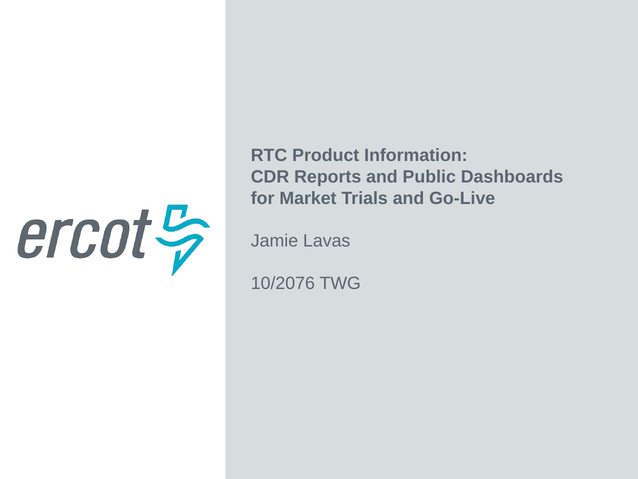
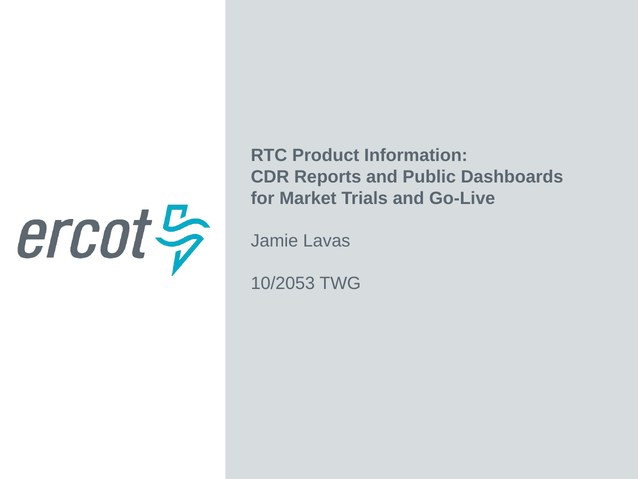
10/2076: 10/2076 -> 10/2053
